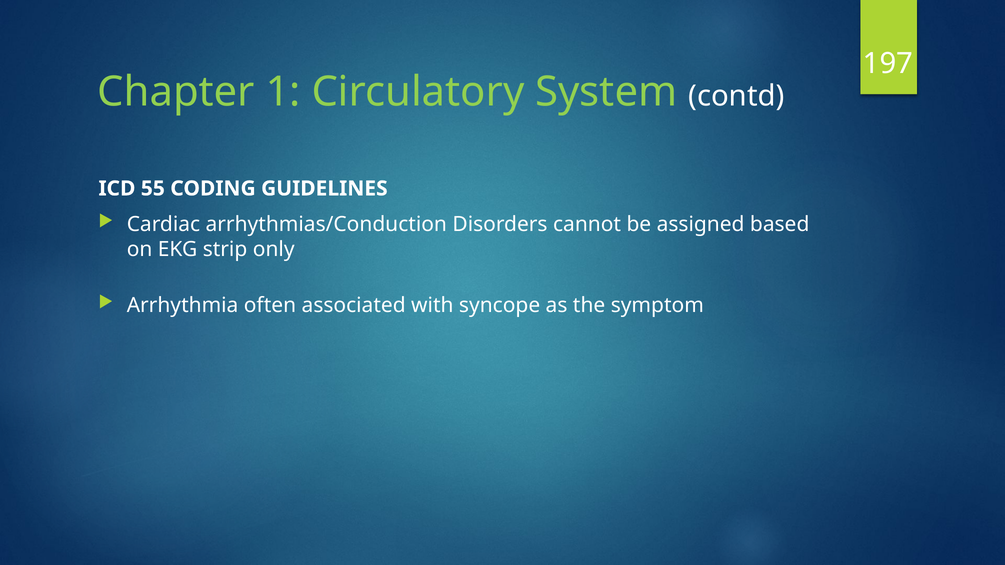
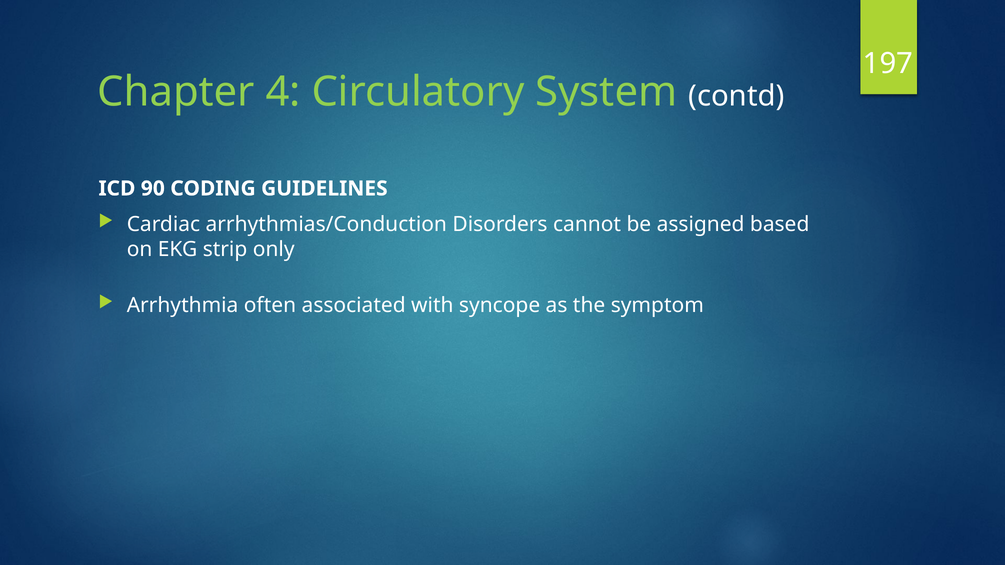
1: 1 -> 4
55: 55 -> 90
